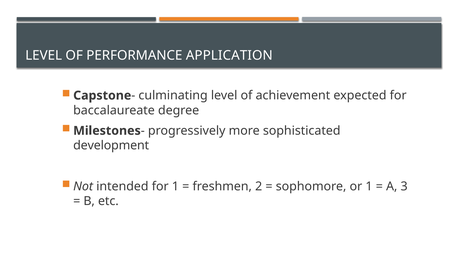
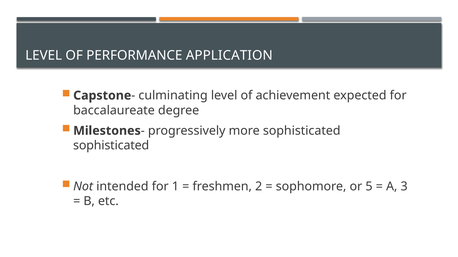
development at (111, 146): development -> sophisticated
or 1: 1 -> 5
